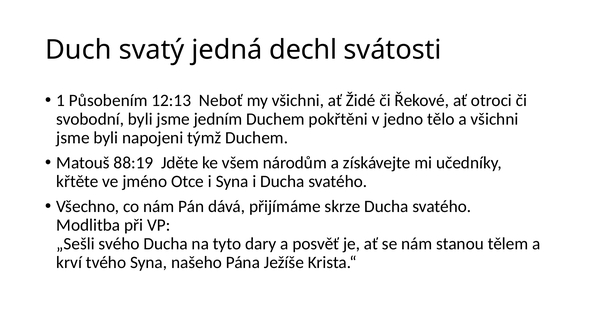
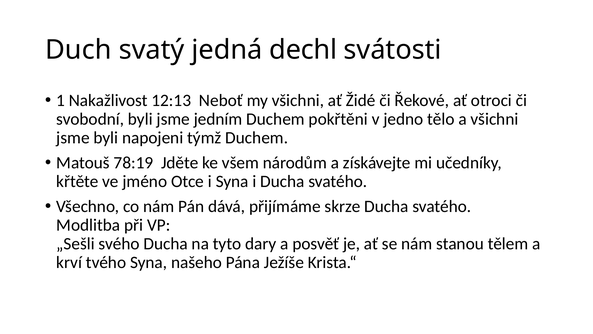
Působením: Působením -> Nakažlivost
88:19: 88:19 -> 78:19
